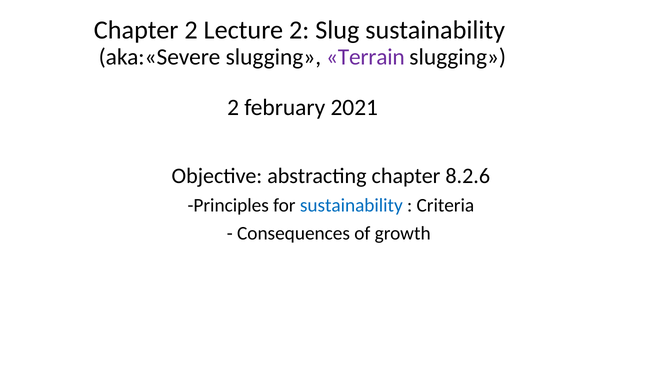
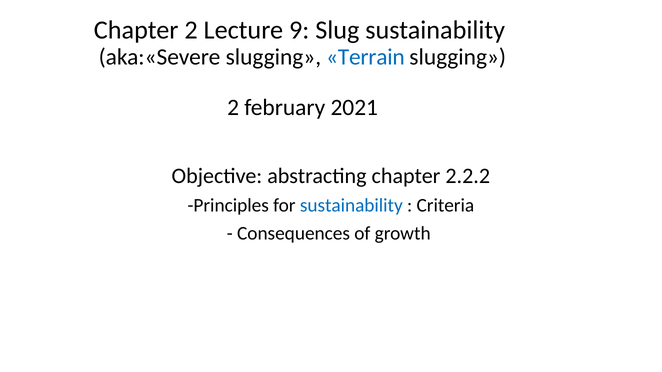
Lecture 2: 2 -> 9
Terrain colour: purple -> blue
8.2.6: 8.2.6 -> 2.2.2
